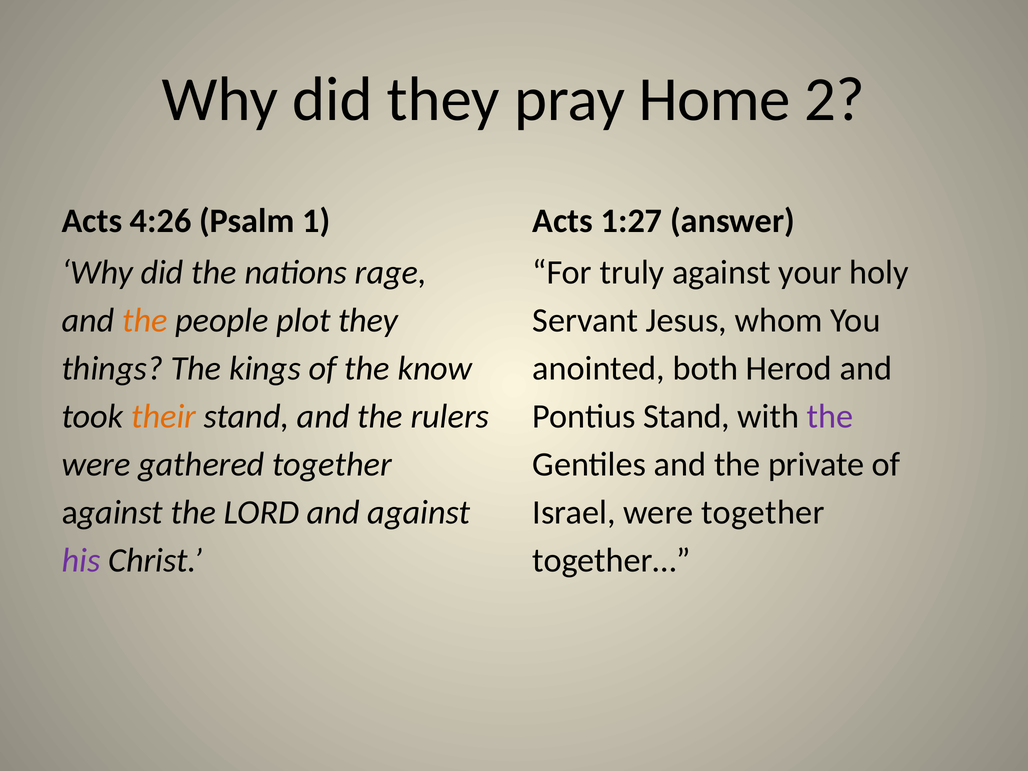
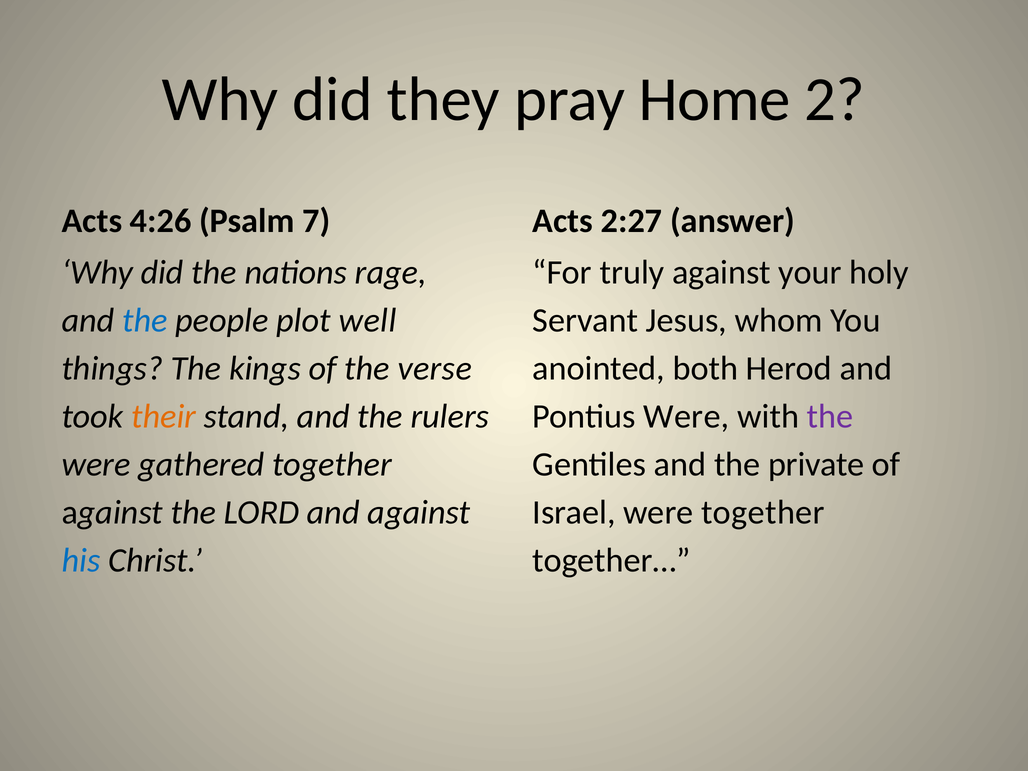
1: 1 -> 7
1:27: 1:27 -> 2:27
the at (145, 321) colour: orange -> blue
plot they: they -> well
know: know -> verse
Pontius Stand: Stand -> Were
his colour: purple -> blue
